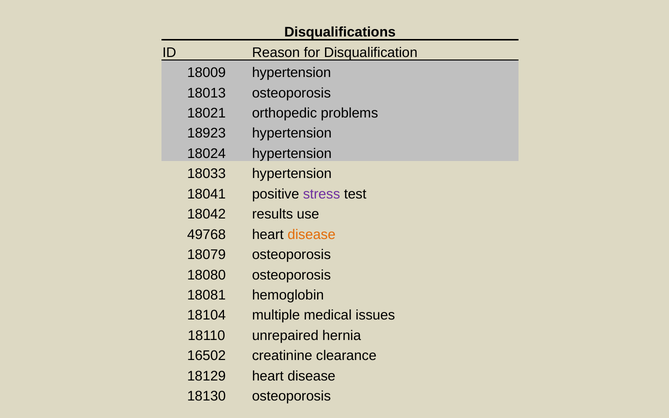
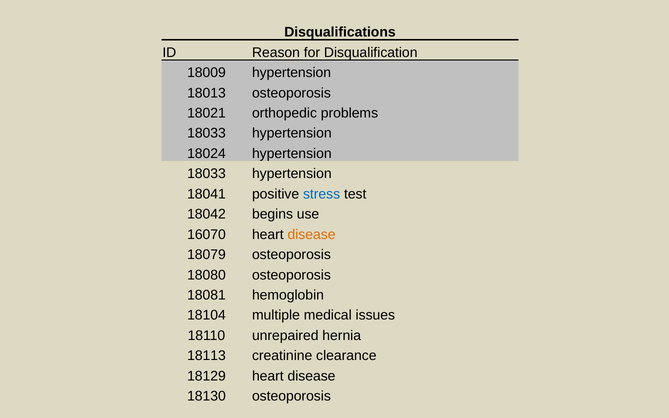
18923 at (206, 133): 18923 -> 18033
stress colour: purple -> blue
results: results -> begins
49768: 49768 -> 16070
16502: 16502 -> 18113
